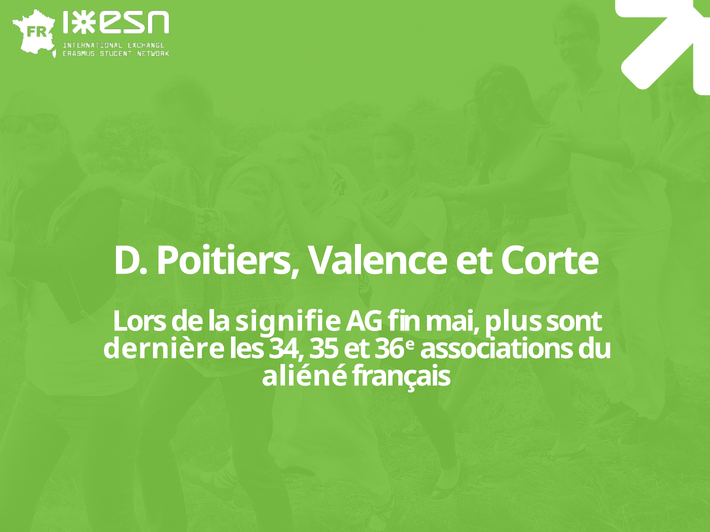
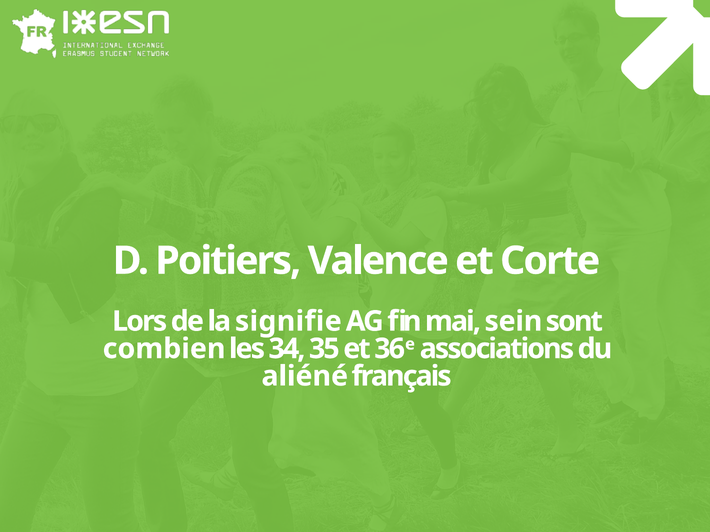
plus: plus -> sein
dernière: dernière -> combien
